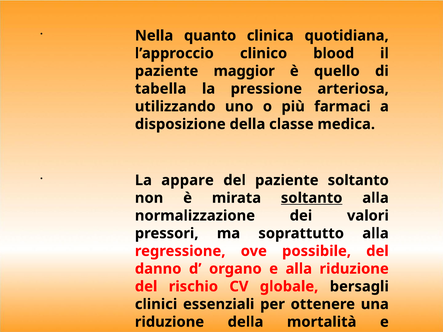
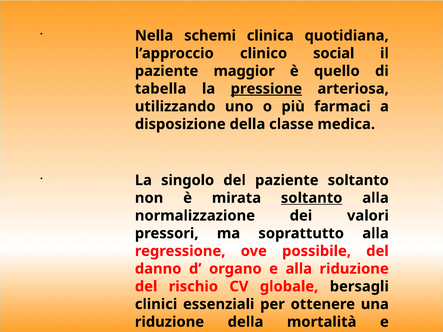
quanto: quanto -> schemi
blood: blood -> social
pressione underline: none -> present
appare: appare -> singolo
